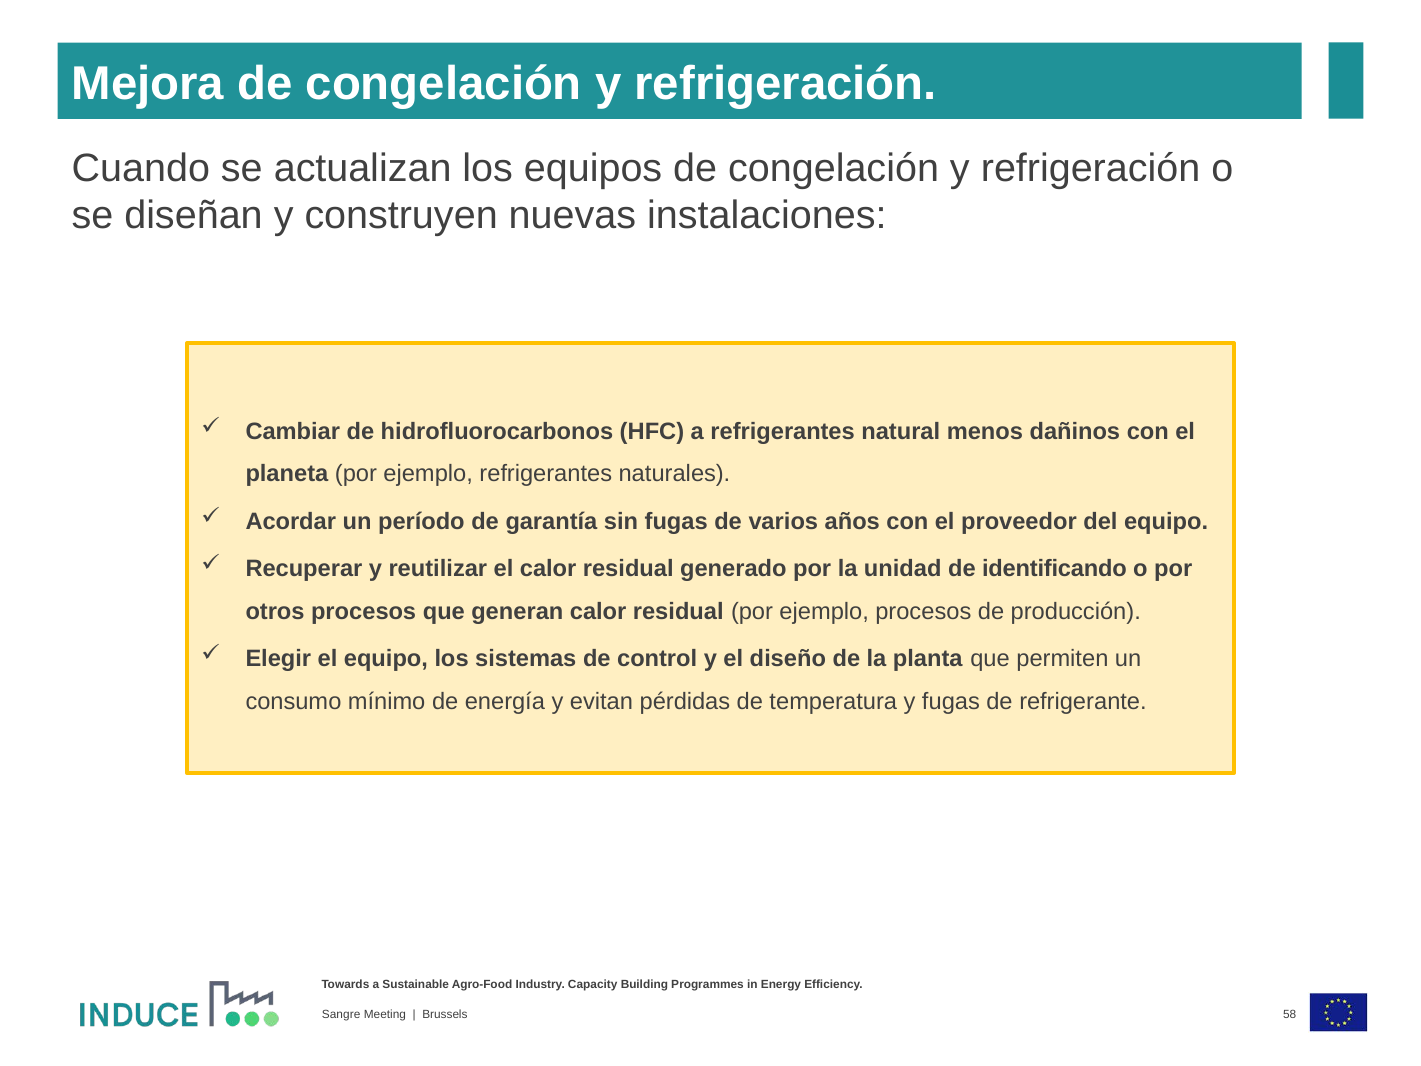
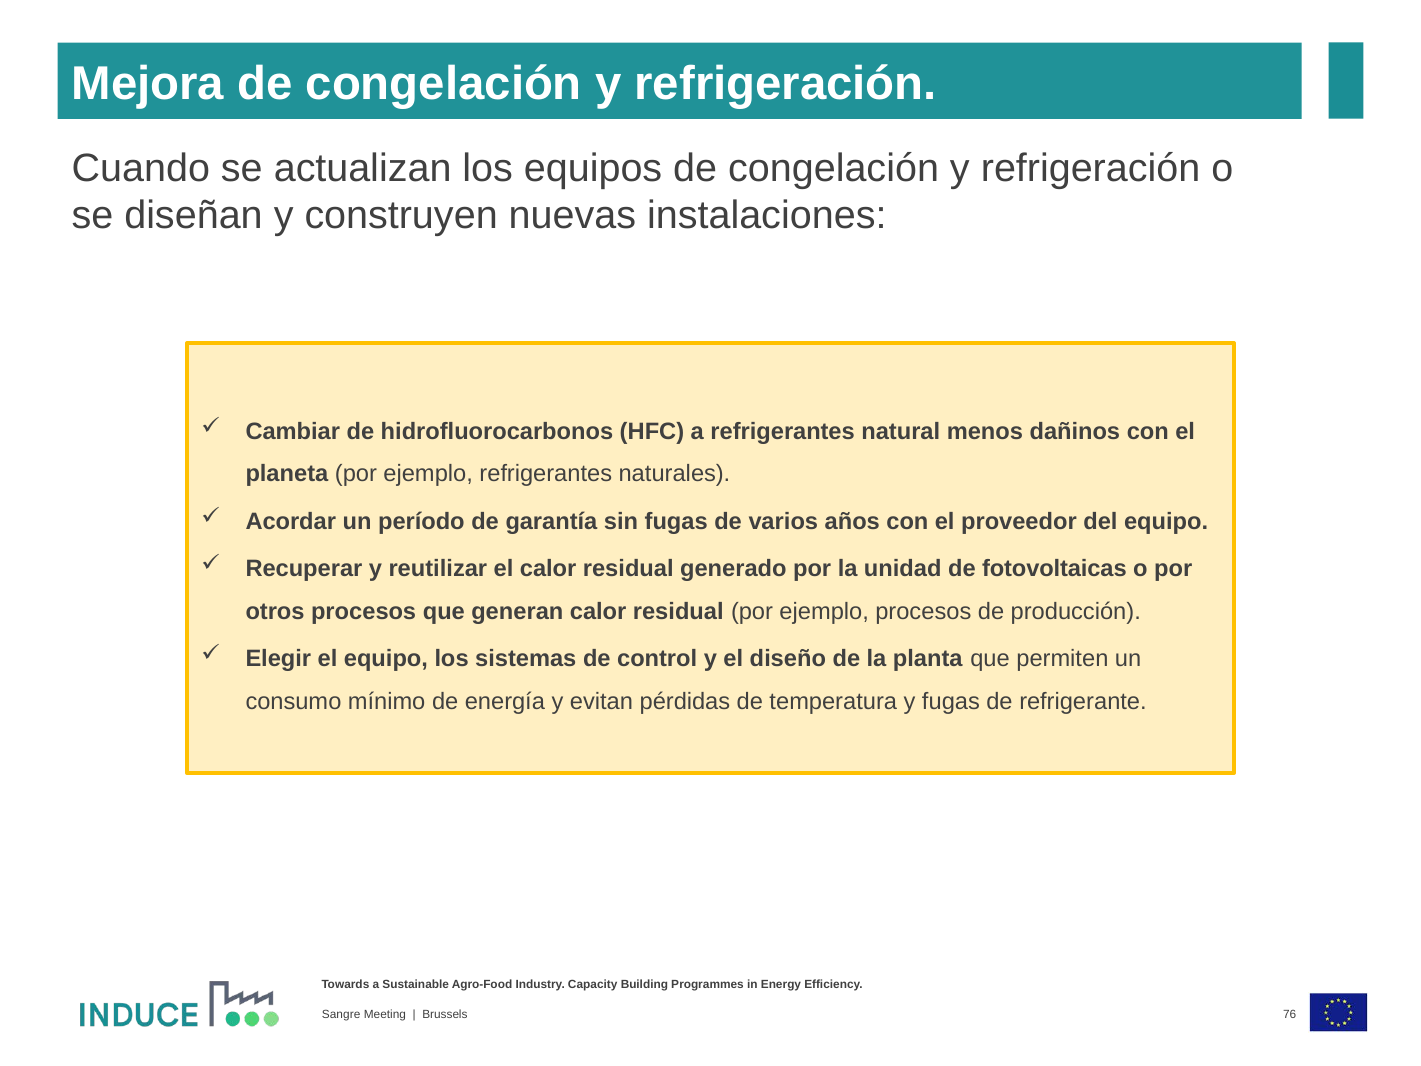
identificando: identificando -> fotovoltaicas
58: 58 -> 76
